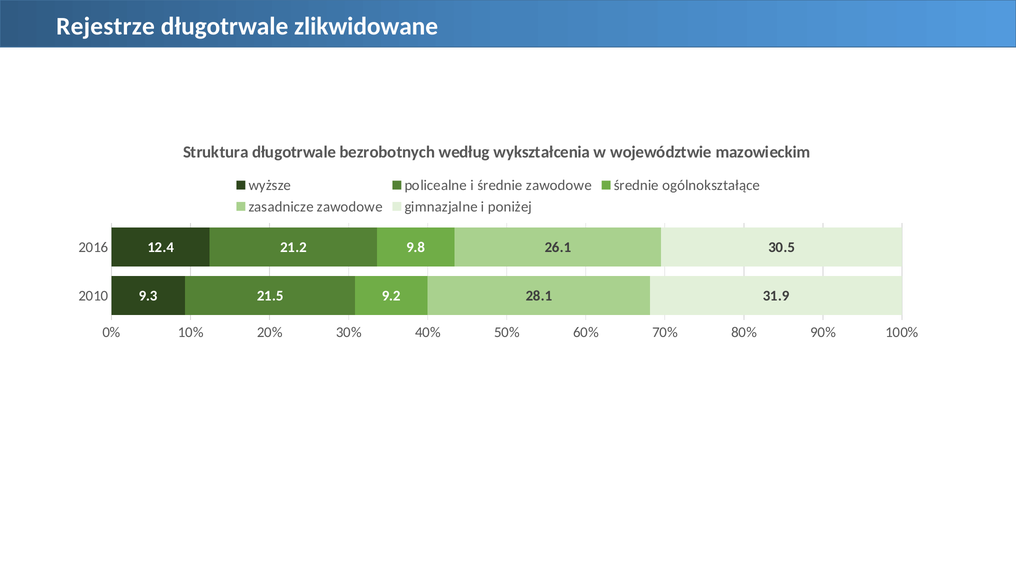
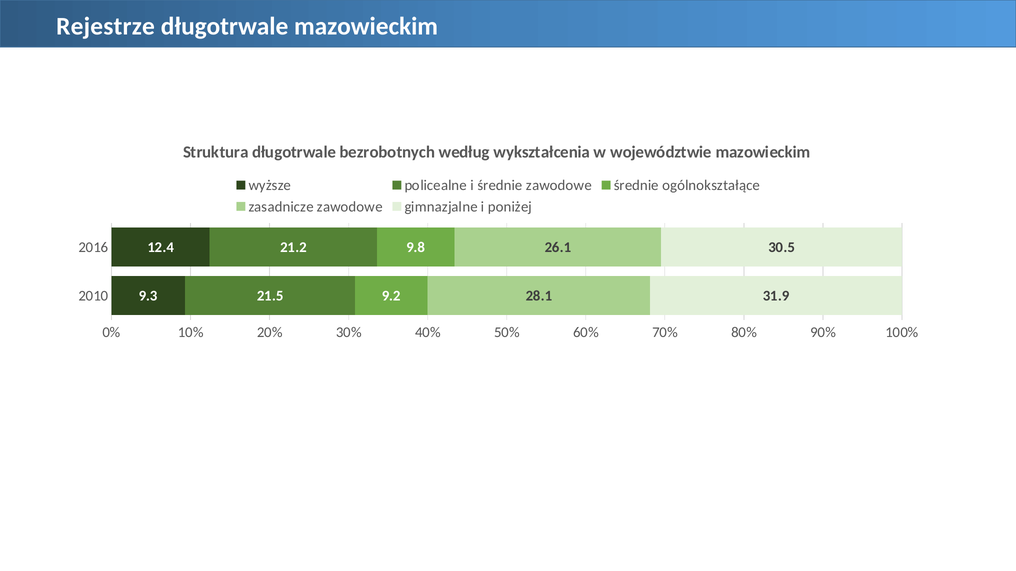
długotrwale zlikwidowane: zlikwidowane -> mazowieckim
